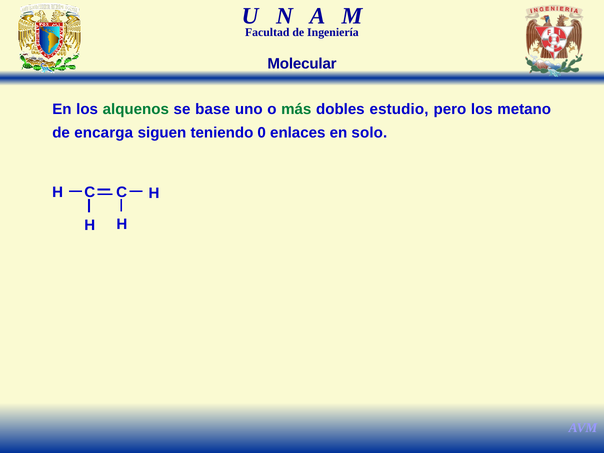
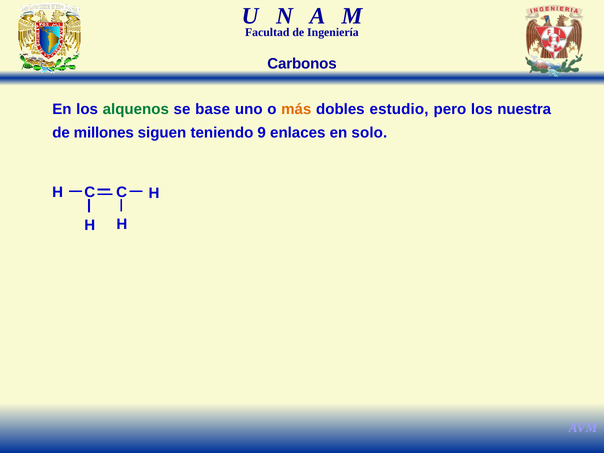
Molecular: Molecular -> Carbonos
más colour: green -> orange
metano: metano -> nuestra
encarga: encarga -> millones
0: 0 -> 9
